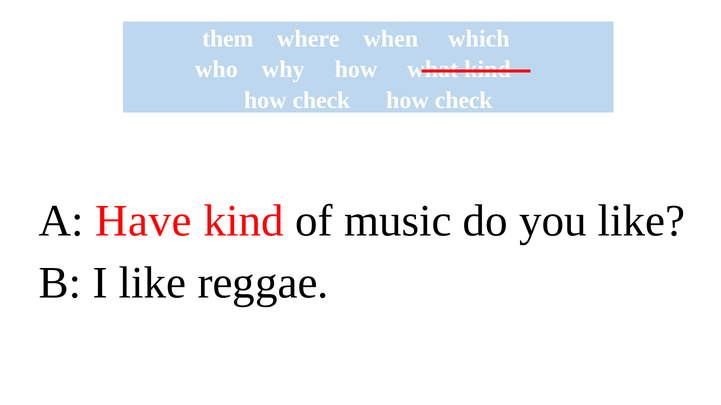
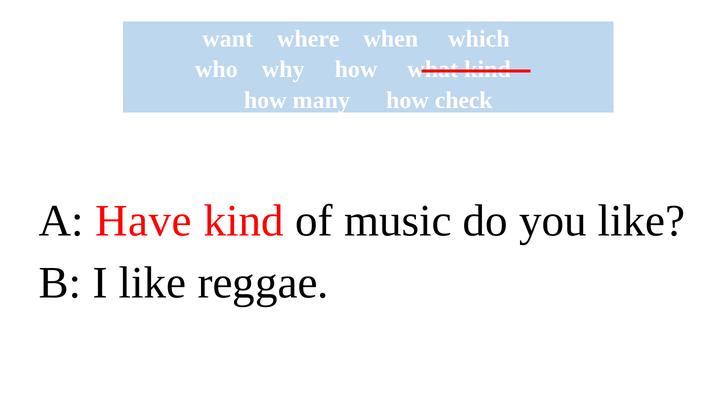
them: them -> want
check at (321, 100): check -> many
